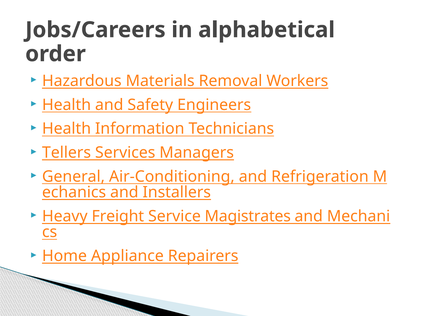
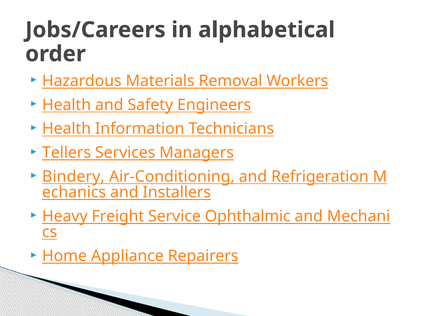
General: General -> Bindery
Magistrates: Magistrates -> Ophthalmic
